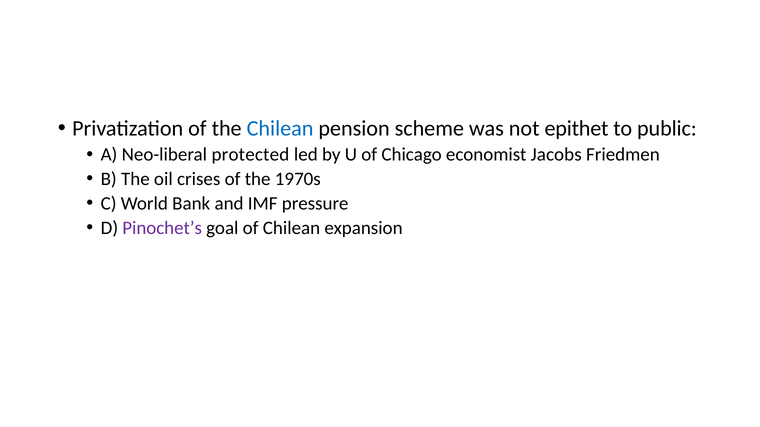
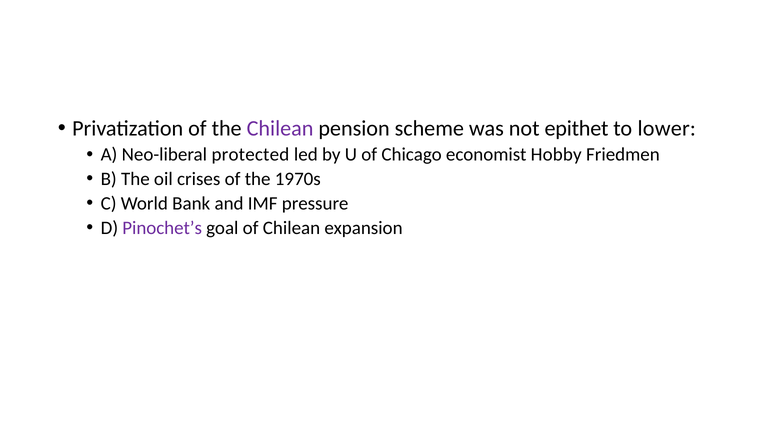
Chilean at (280, 128) colour: blue -> purple
public: public -> lower
Jacobs: Jacobs -> Hobby
